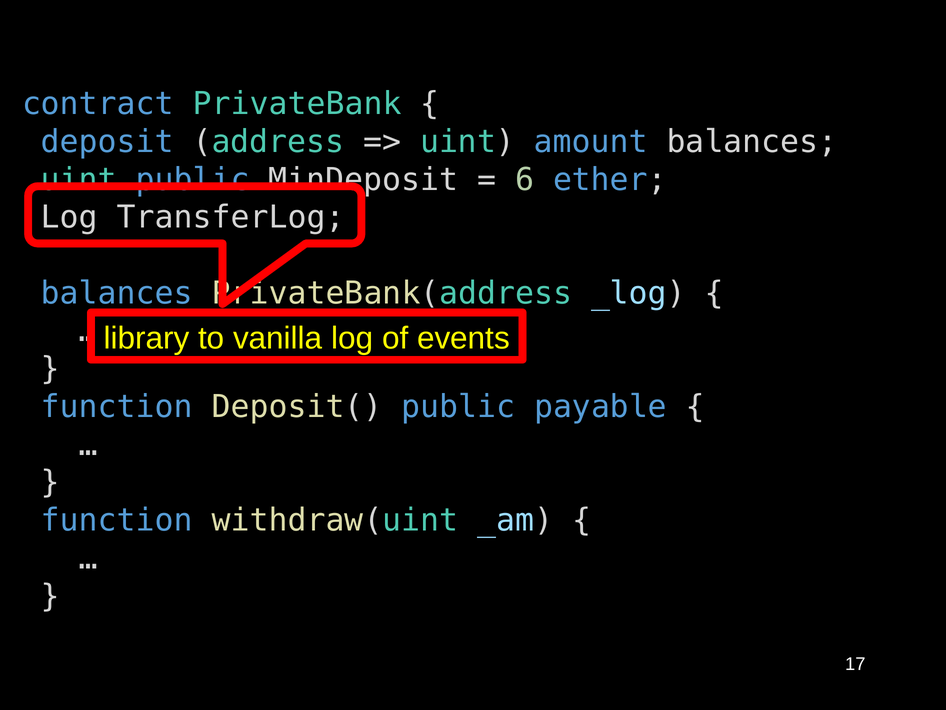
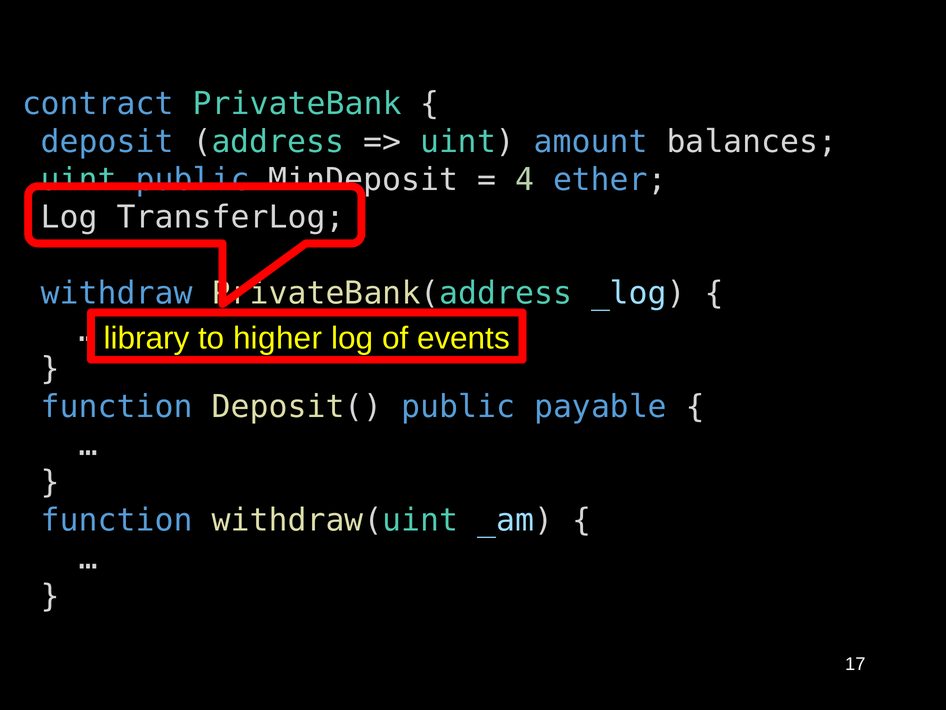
6: 6 -> 4
balances at (117, 293): balances -> withdraw
vanilla: vanilla -> higher
